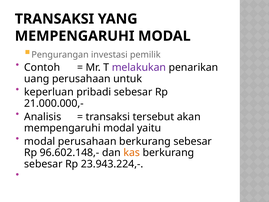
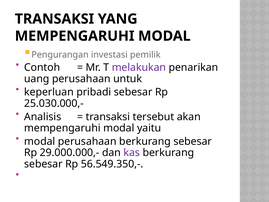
21.000.000,-: 21.000.000,- -> 25.030.000,-
96.602.148,-: 96.602.148,- -> 29.000.000,-
kas colour: orange -> purple
23.943.224,-: 23.943.224,- -> 56.549.350,-
